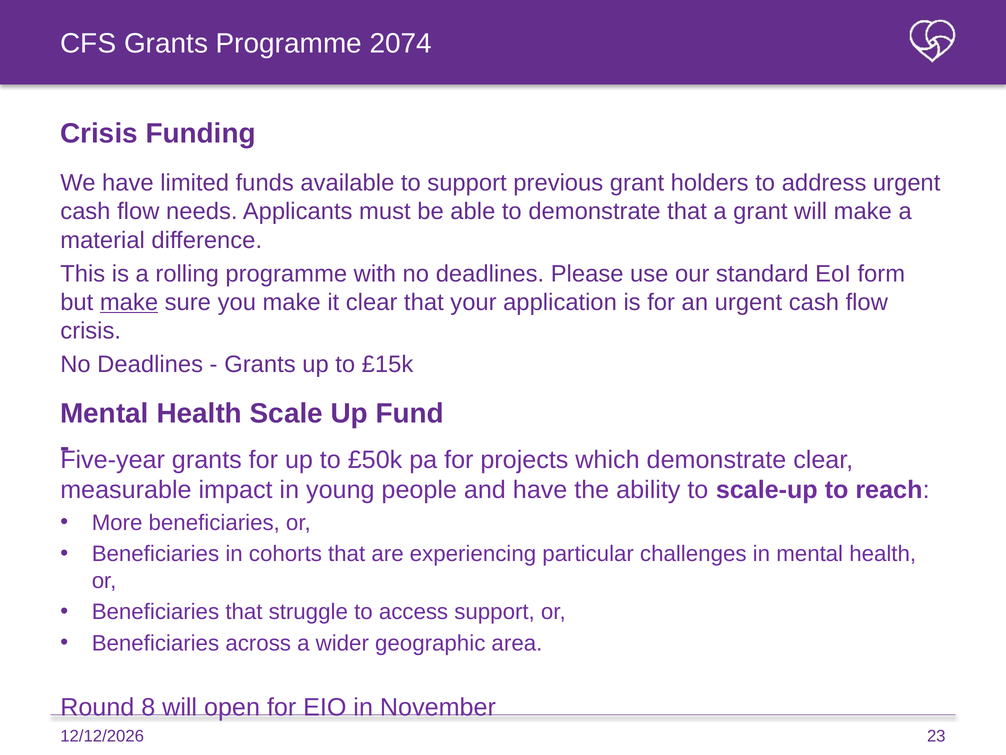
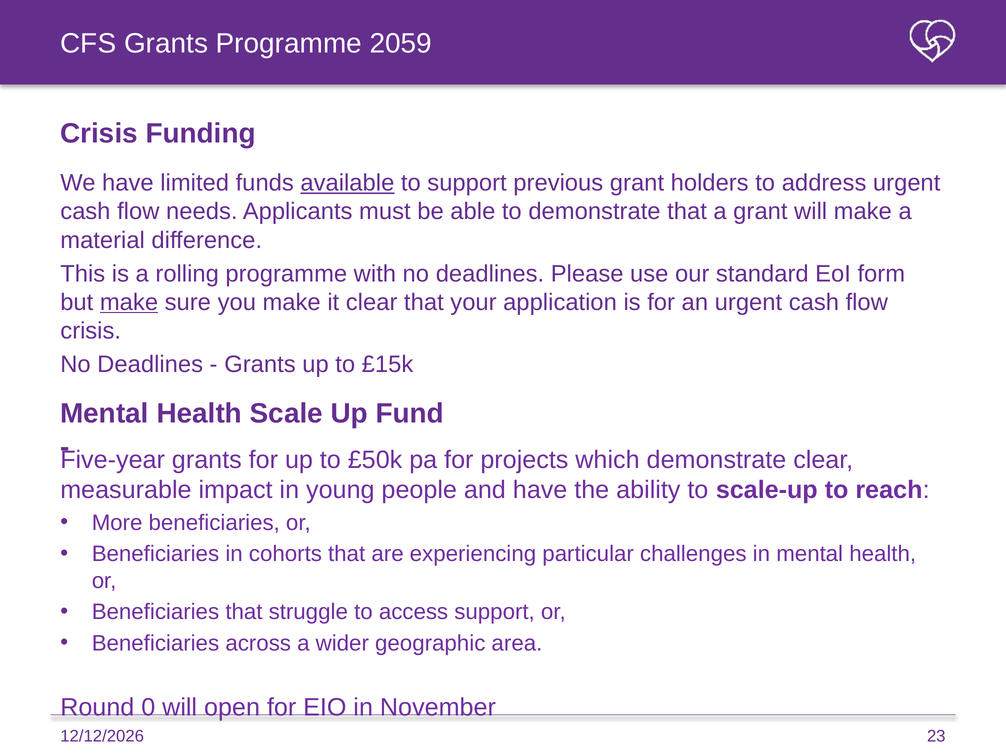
2074: 2074 -> 2059
available underline: none -> present
8: 8 -> 0
